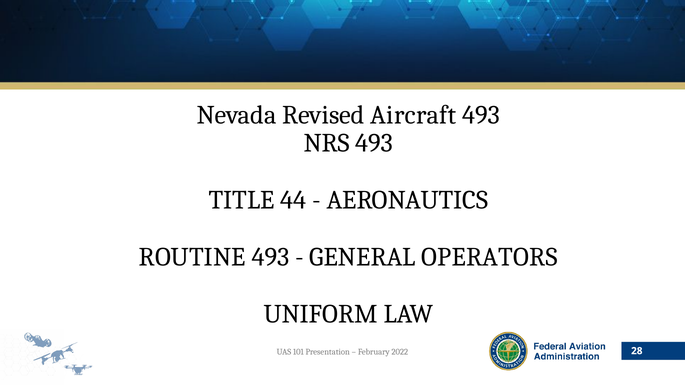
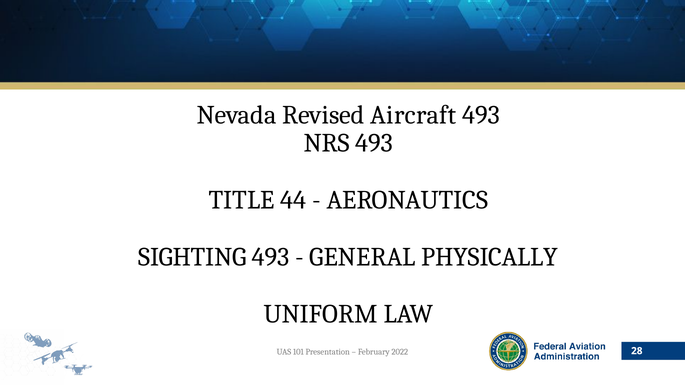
ROUTINE: ROUTINE -> SIGHTING
OPERATORS: OPERATORS -> PHYSICALLY
